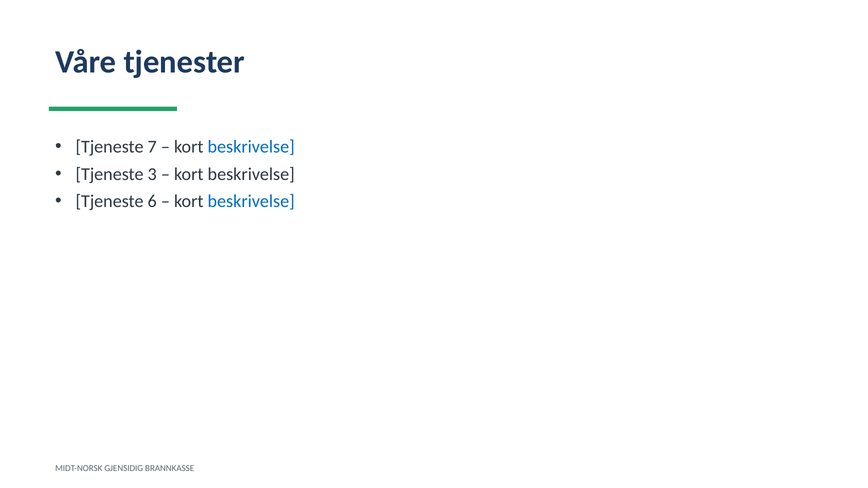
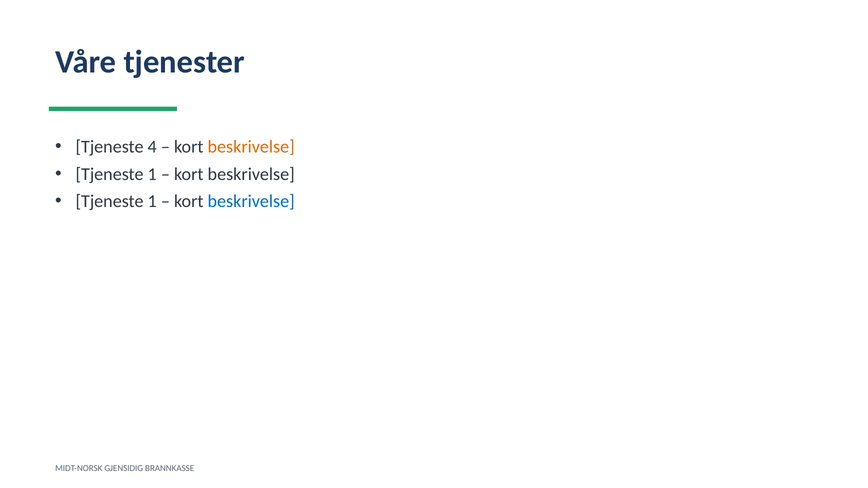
7: 7 -> 4
beskrivelse at (251, 147) colour: blue -> orange
3 at (152, 174): 3 -> 1
6 at (152, 201): 6 -> 1
